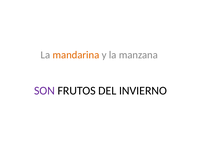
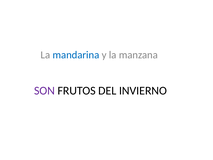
mandarina colour: orange -> blue
